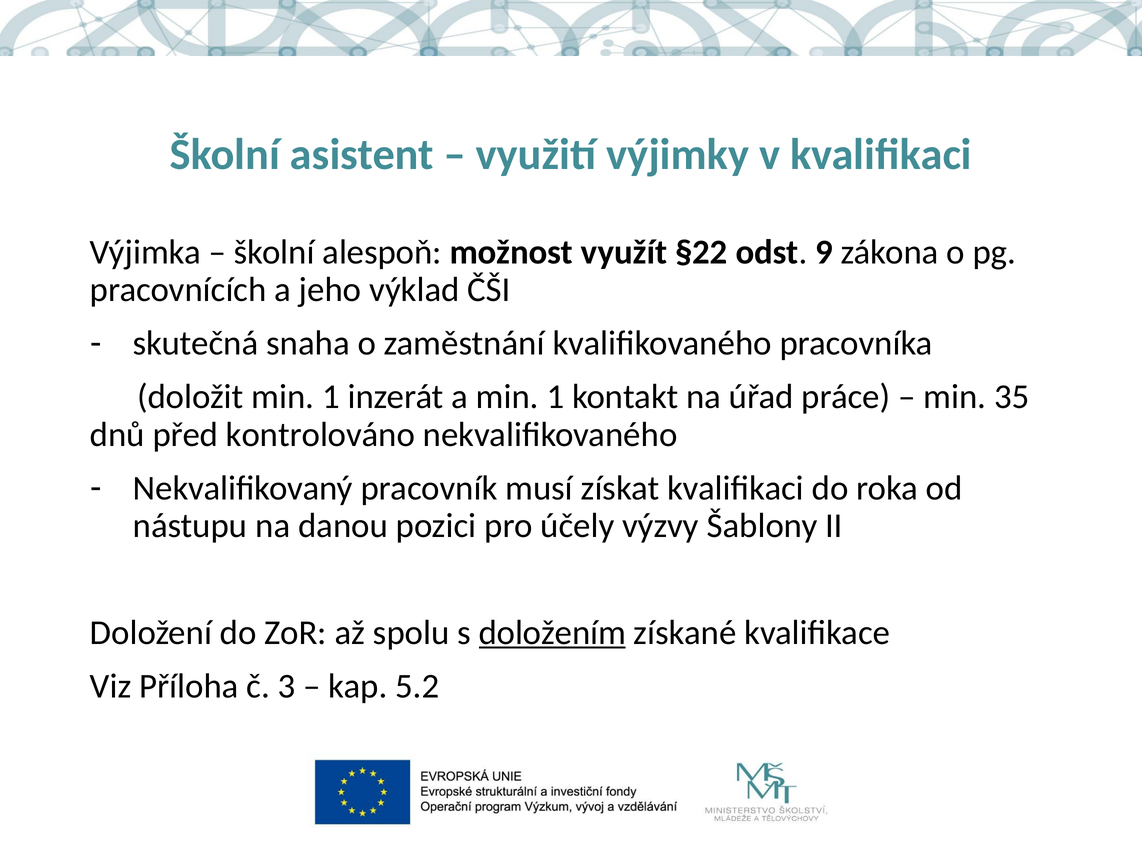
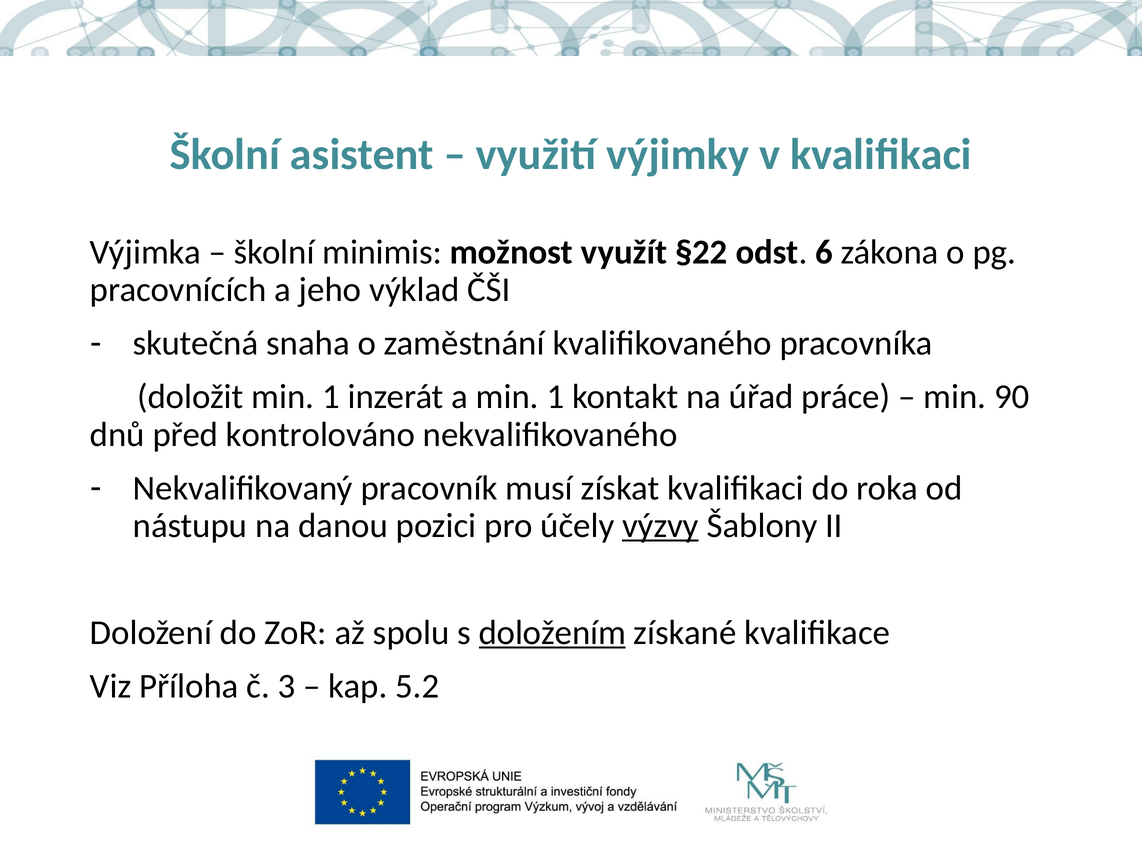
alespoň: alespoň -> minimis
9: 9 -> 6
35: 35 -> 90
výzvy underline: none -> present
